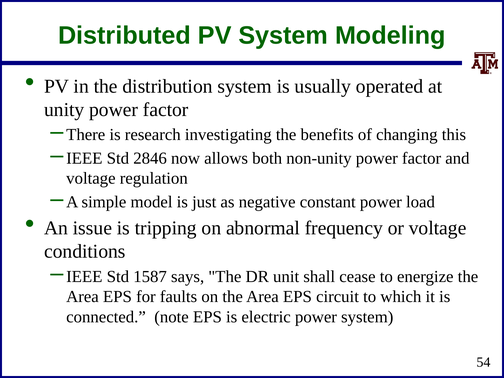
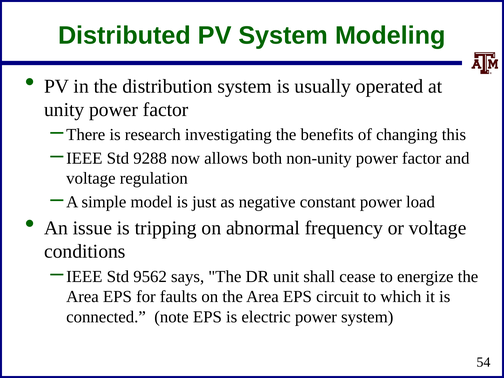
2846: 2846 -> 9288
1587: 1587 -> 9562
